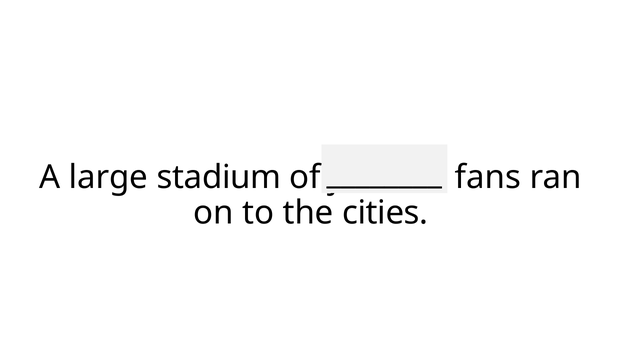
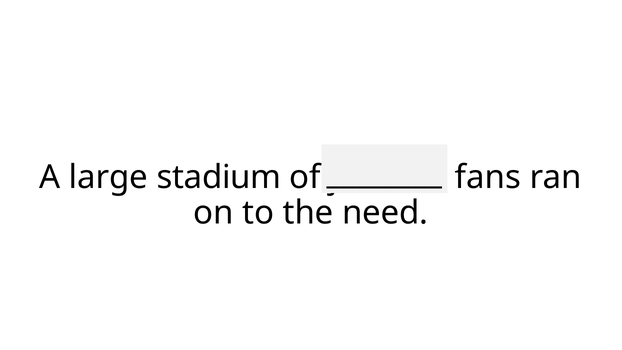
cities: cities -> need
